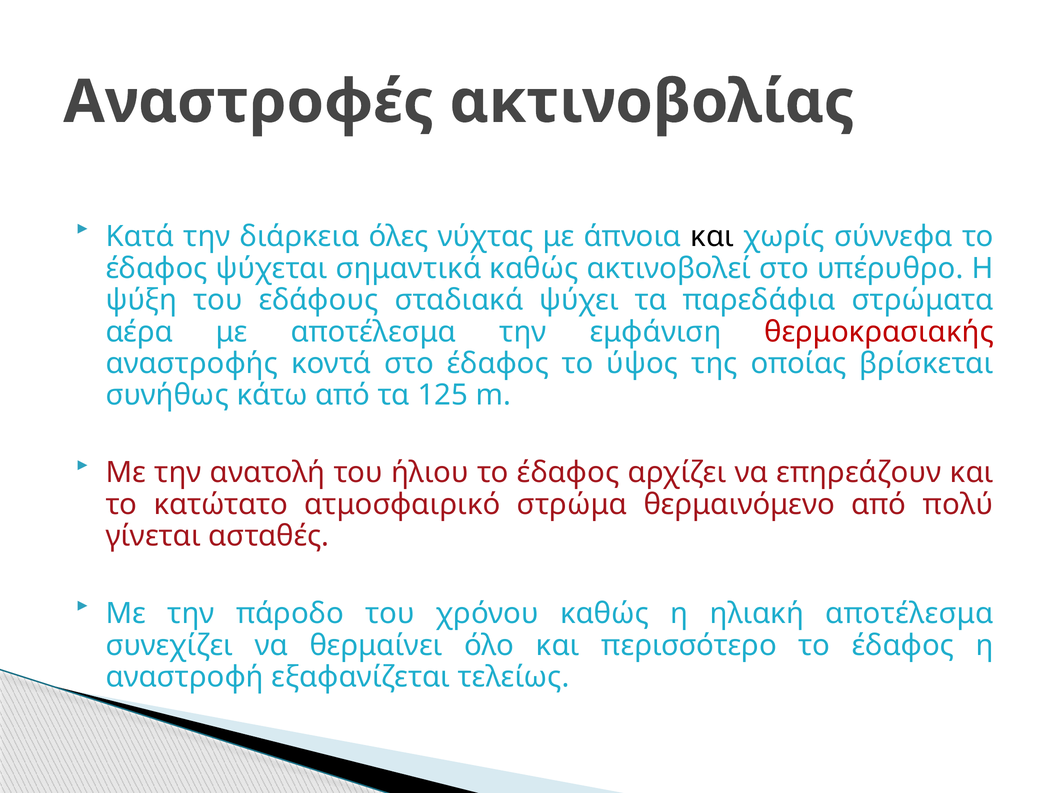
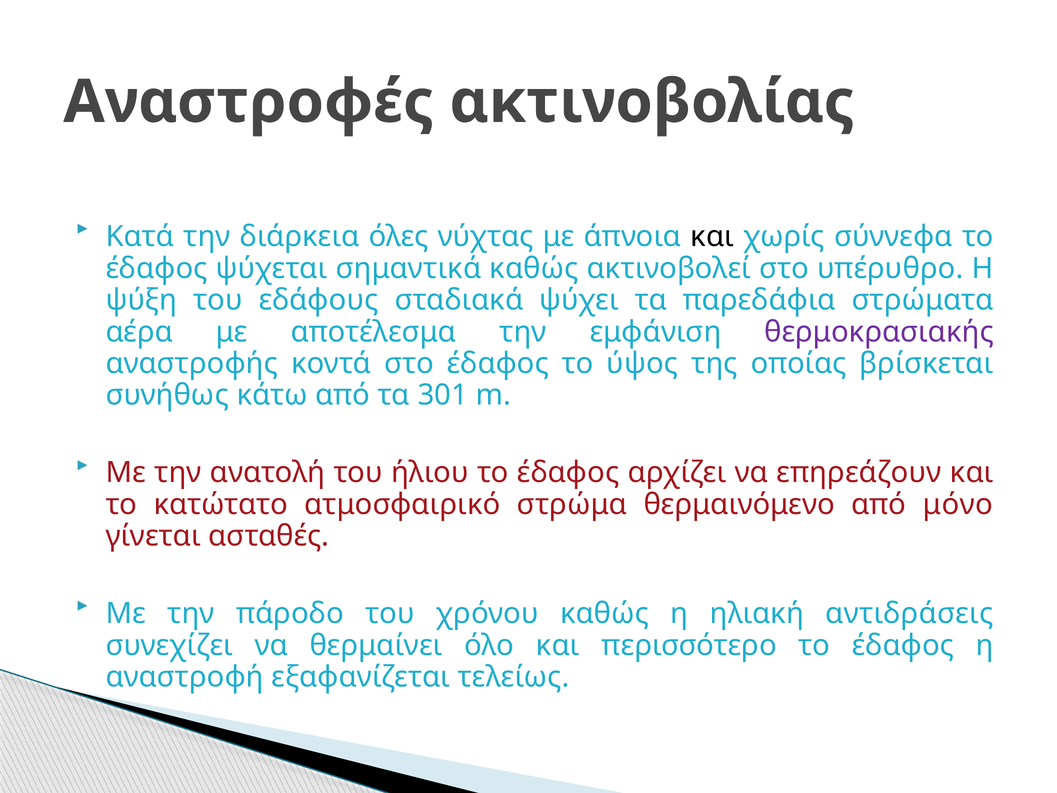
θερμοκρασιακής colour: red -> purple
125: 125 -> 301
πολύ: πολύ -> μόνο
ηλιακή αποτέλεσμα: αποτέλεσμα -> αντιδράσεις
